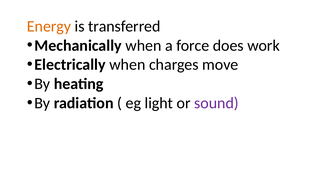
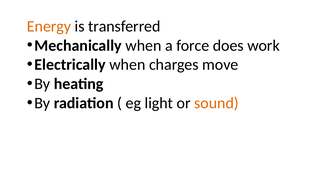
sound colour: purple -> orange
